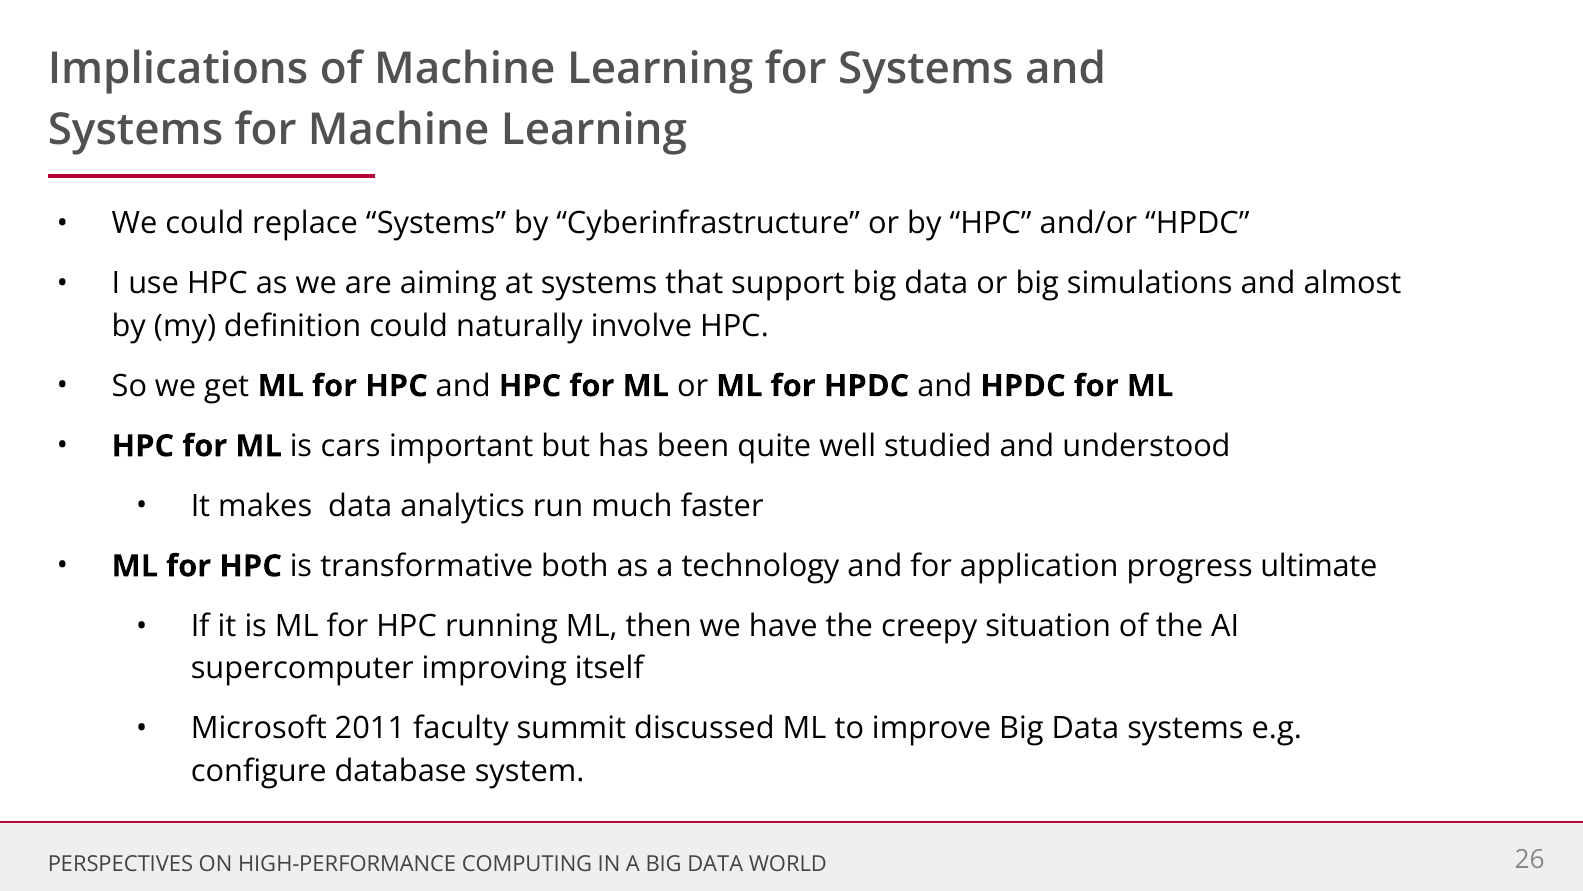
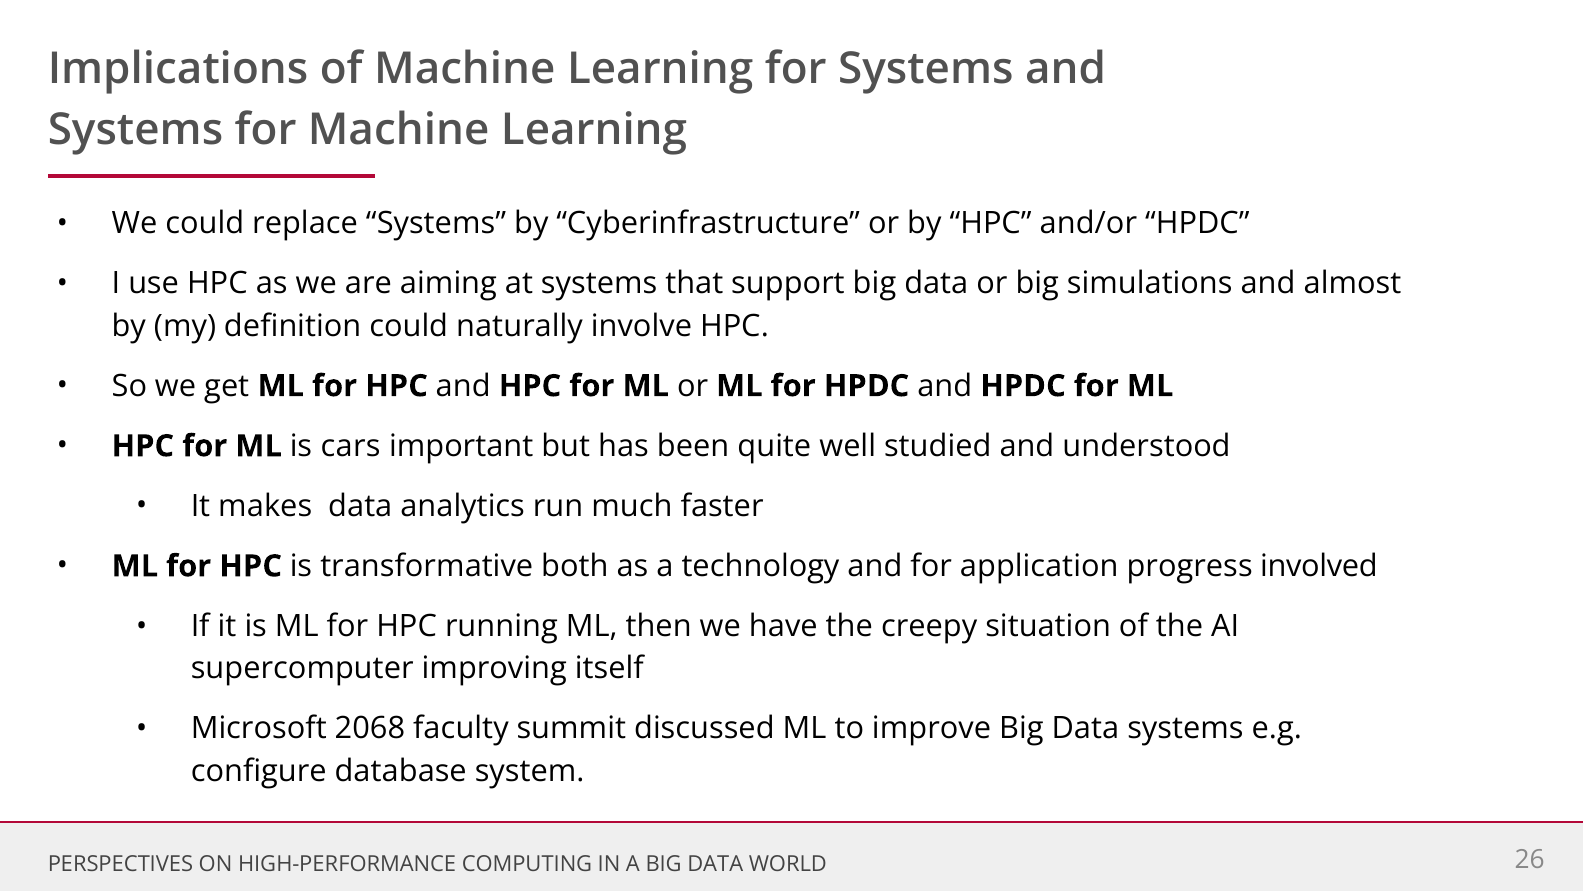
ultimate: ultimate -> involved
2011: 2011 -> 2068
